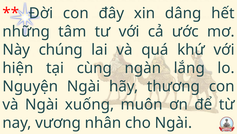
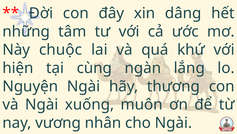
chúng: chúng -> chuộc
